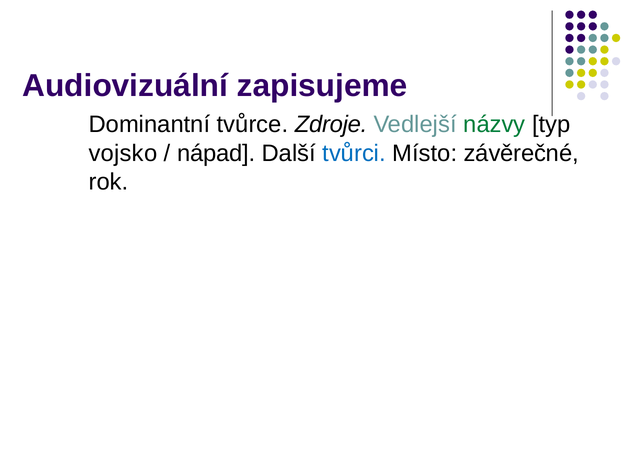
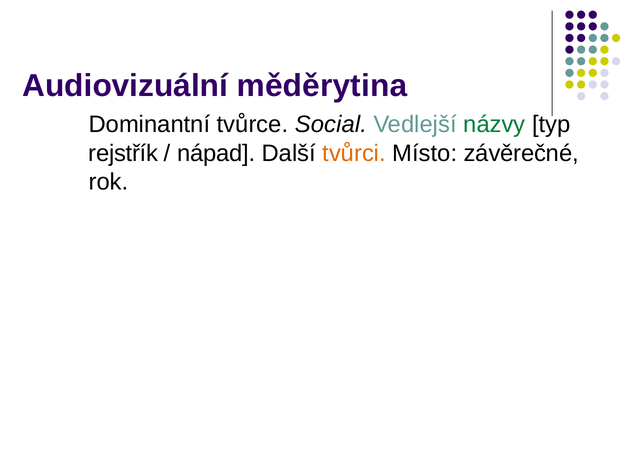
zapisujeme: zapisujeme -> měděrytina
Zdroje: Zdroje -> Social
vojsko: vojsko -> rejstřík
tvůrci colour: blue -> orange
